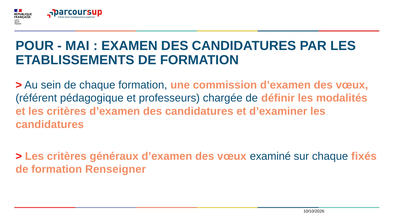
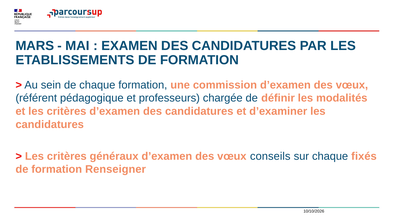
POUR: POUR -> MARS
examiné: examiné -> conseils
